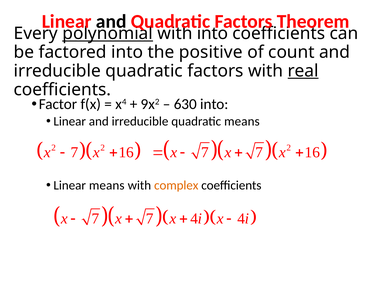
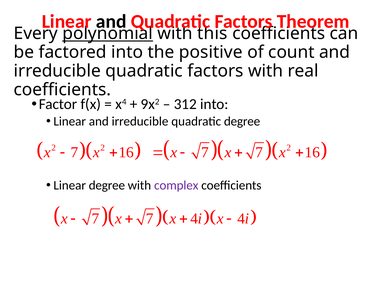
with into: into -> this
real underline: present -> none
630: 630 -> 312
quadratic means: means -> degree
Linear means: means -> degree
complex colour: orange -> purple
